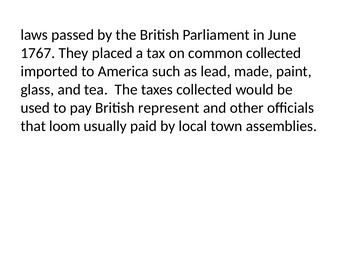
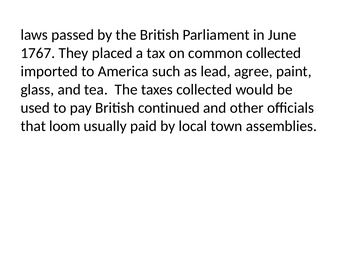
made: made -> agree
represent: represent -> continued
